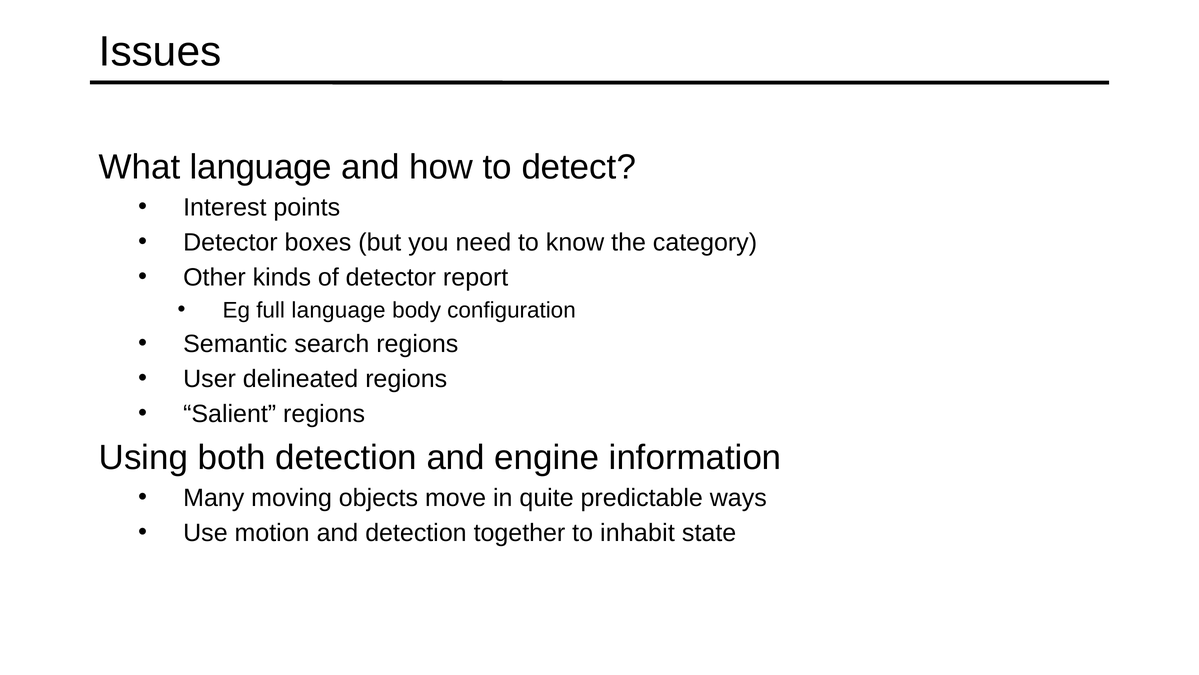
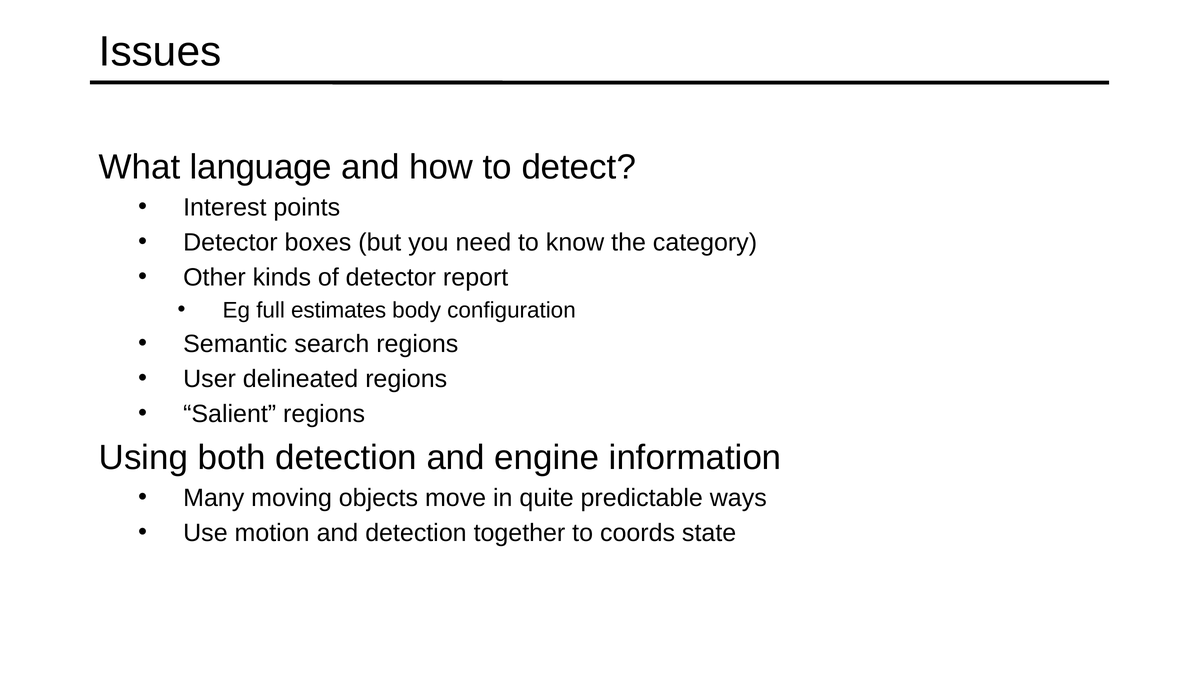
full language: language -> estimates
inhabit: inhabit -> coords
